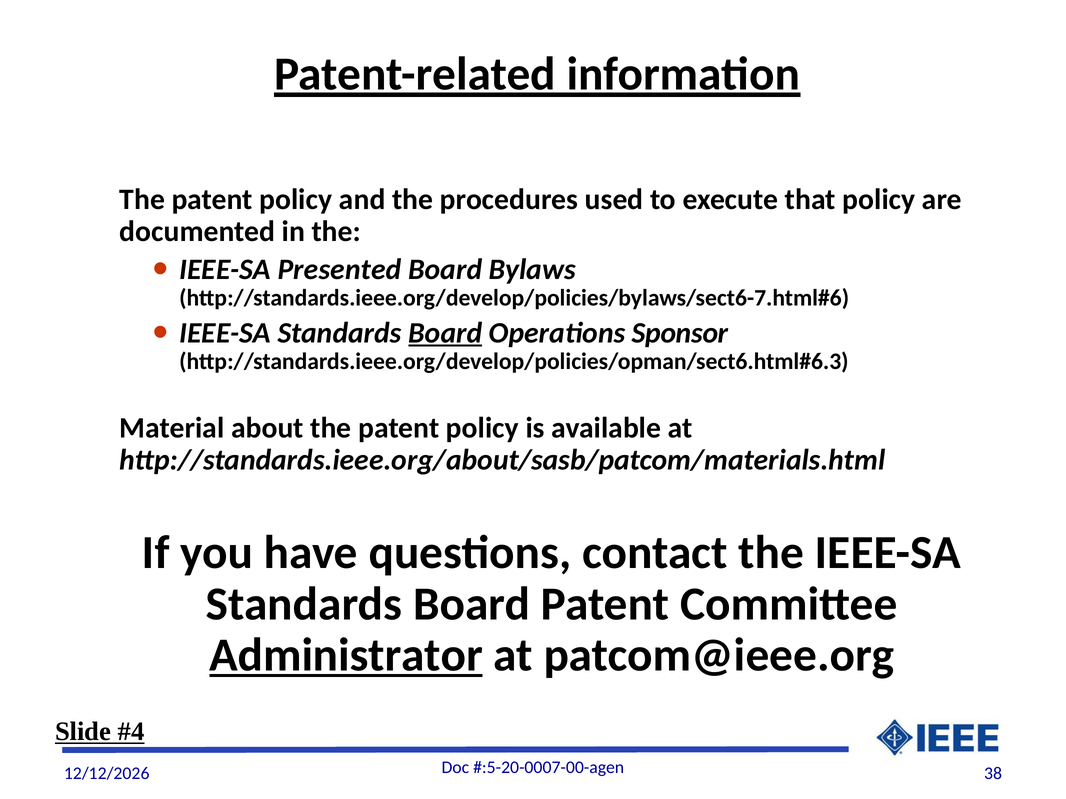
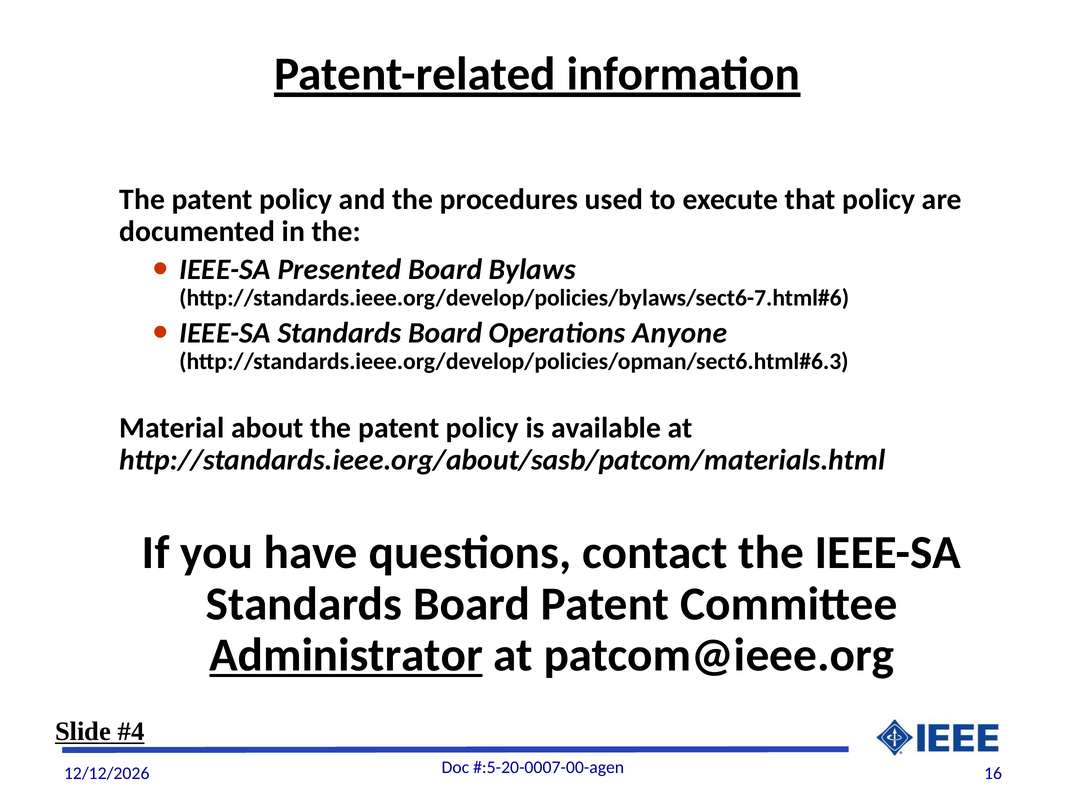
Board at (445, 333) underline: present -> none
Sponsor: Sponsor -> Anyone
38: 38 -> 16
